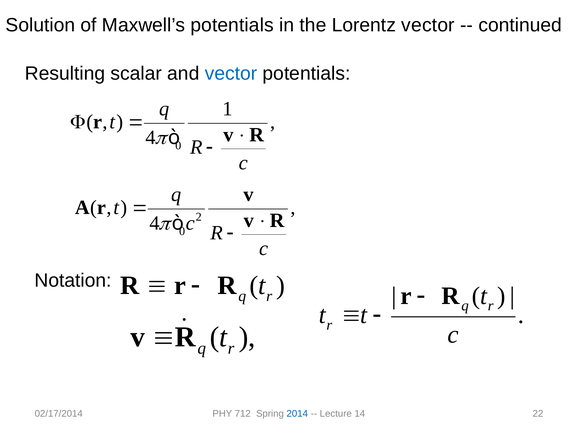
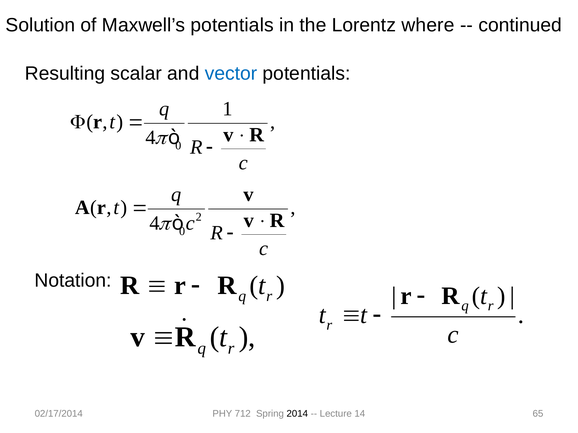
Lorentz vector: vector -> where
2014 colour: blue -> black
22: 22 -> 65
